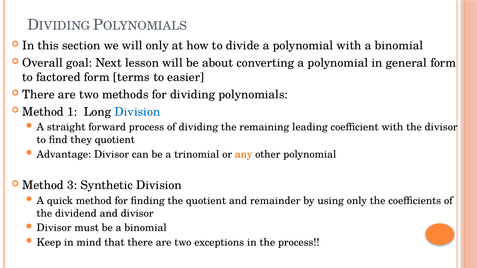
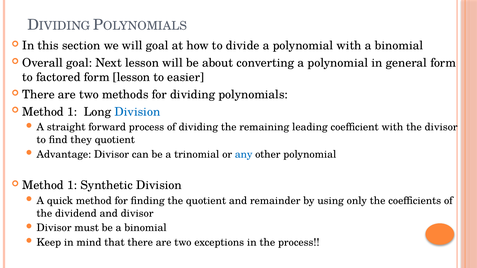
will only: only -> goal
form terms: terms -> lesson
any colour: orange -> blue
3 at (72, 186): 3 -> 1
